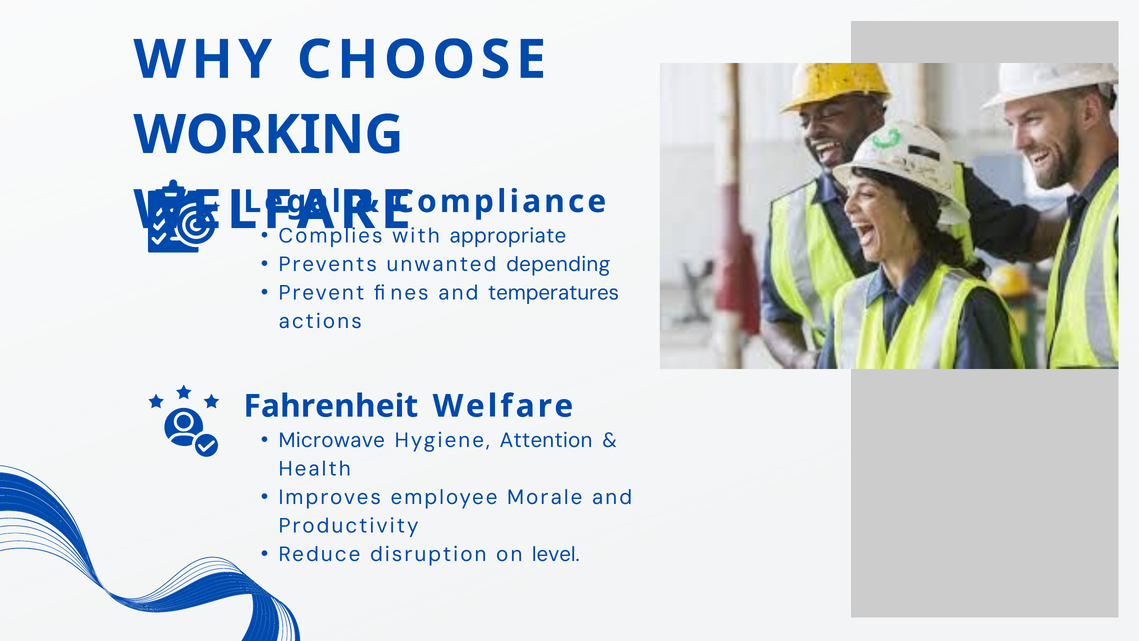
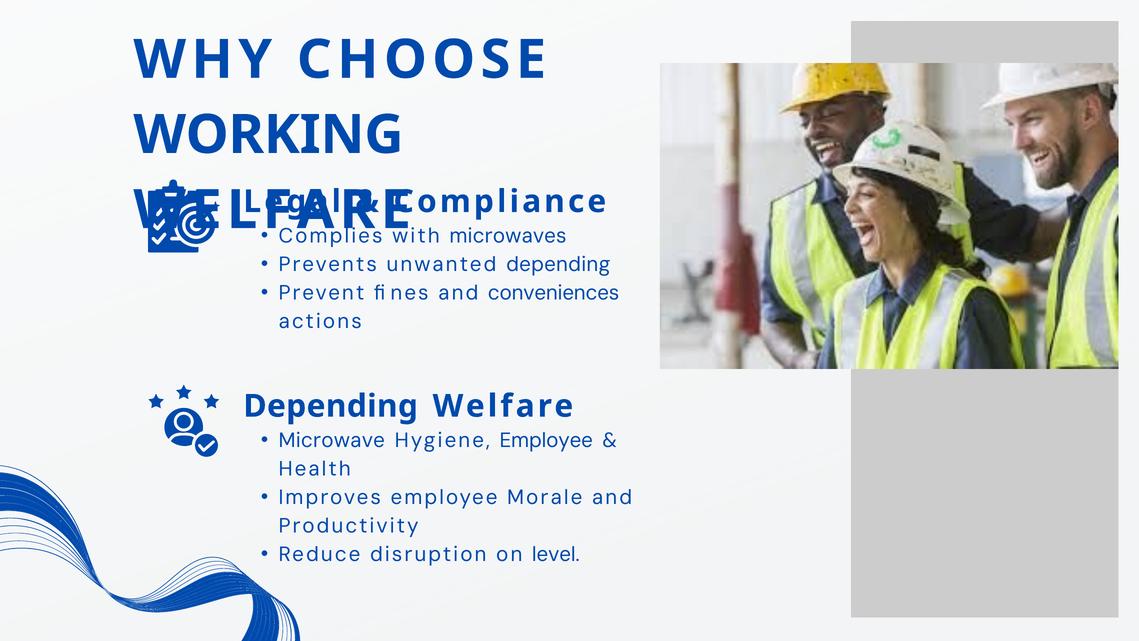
appropriate: appropriate -> microwaves
temperatures: temperatures -> conveniences
Fahrenheit at (331, 406): Fahrenheit -> Depending
Hygiene Attention: Attention -> Employee
